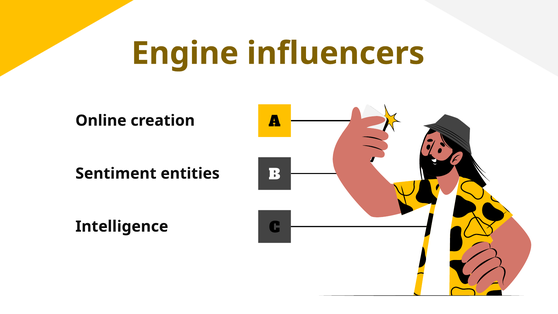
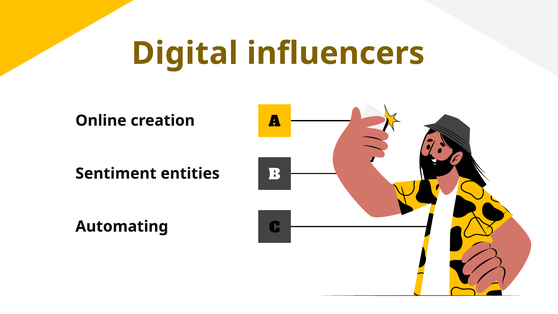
Engine: Engine -> Digital
Intelligence: Intelligence -> Automating
